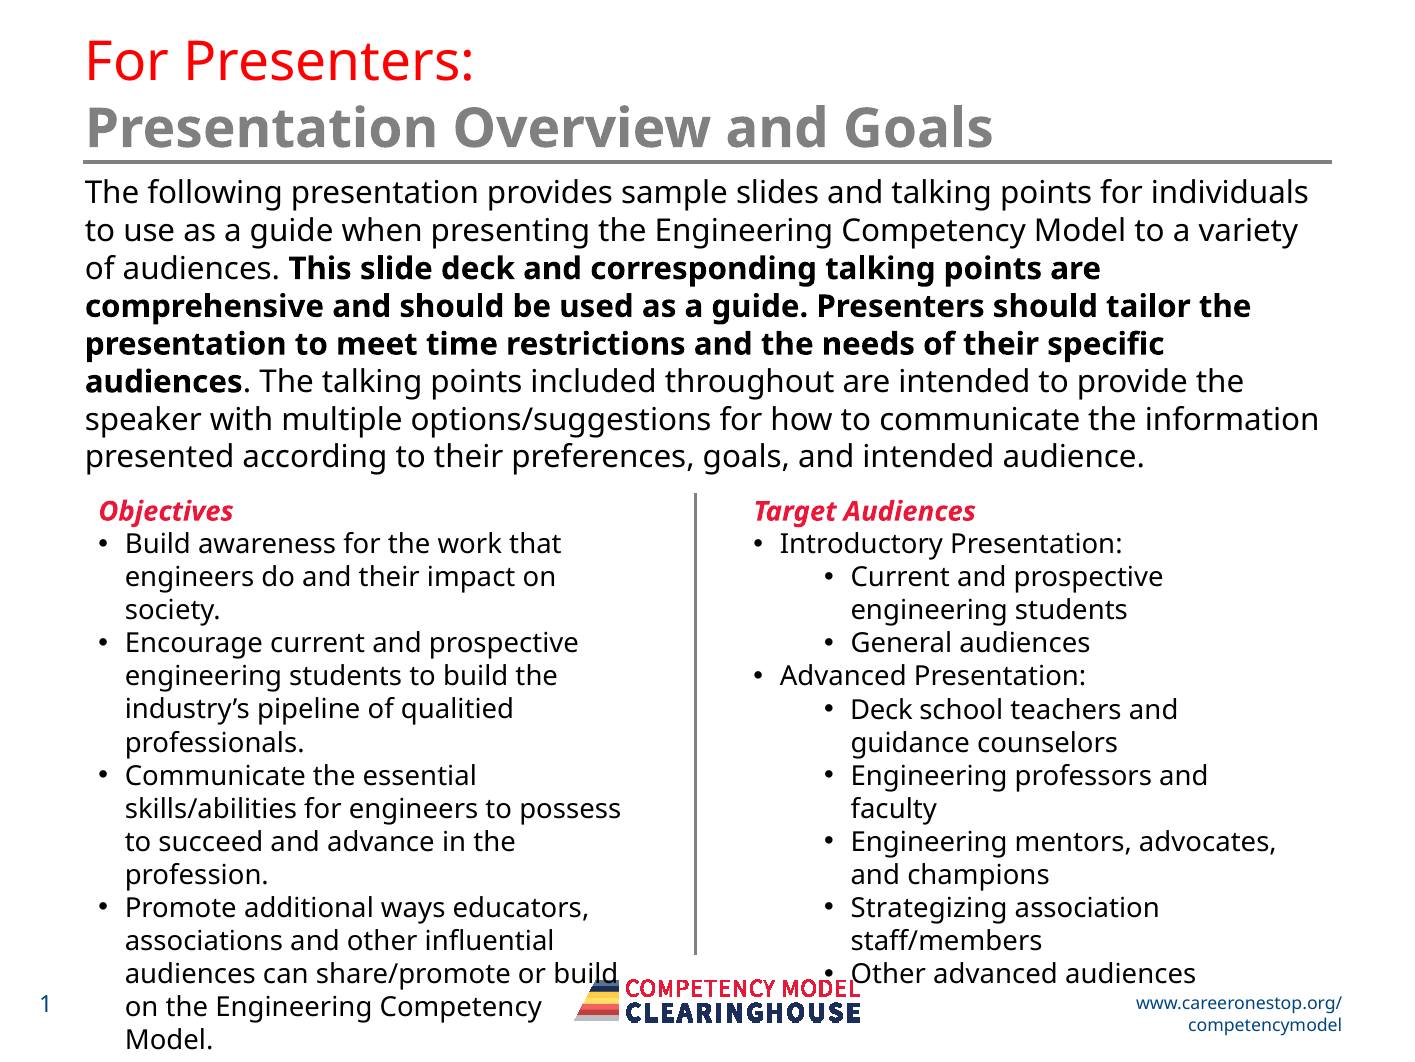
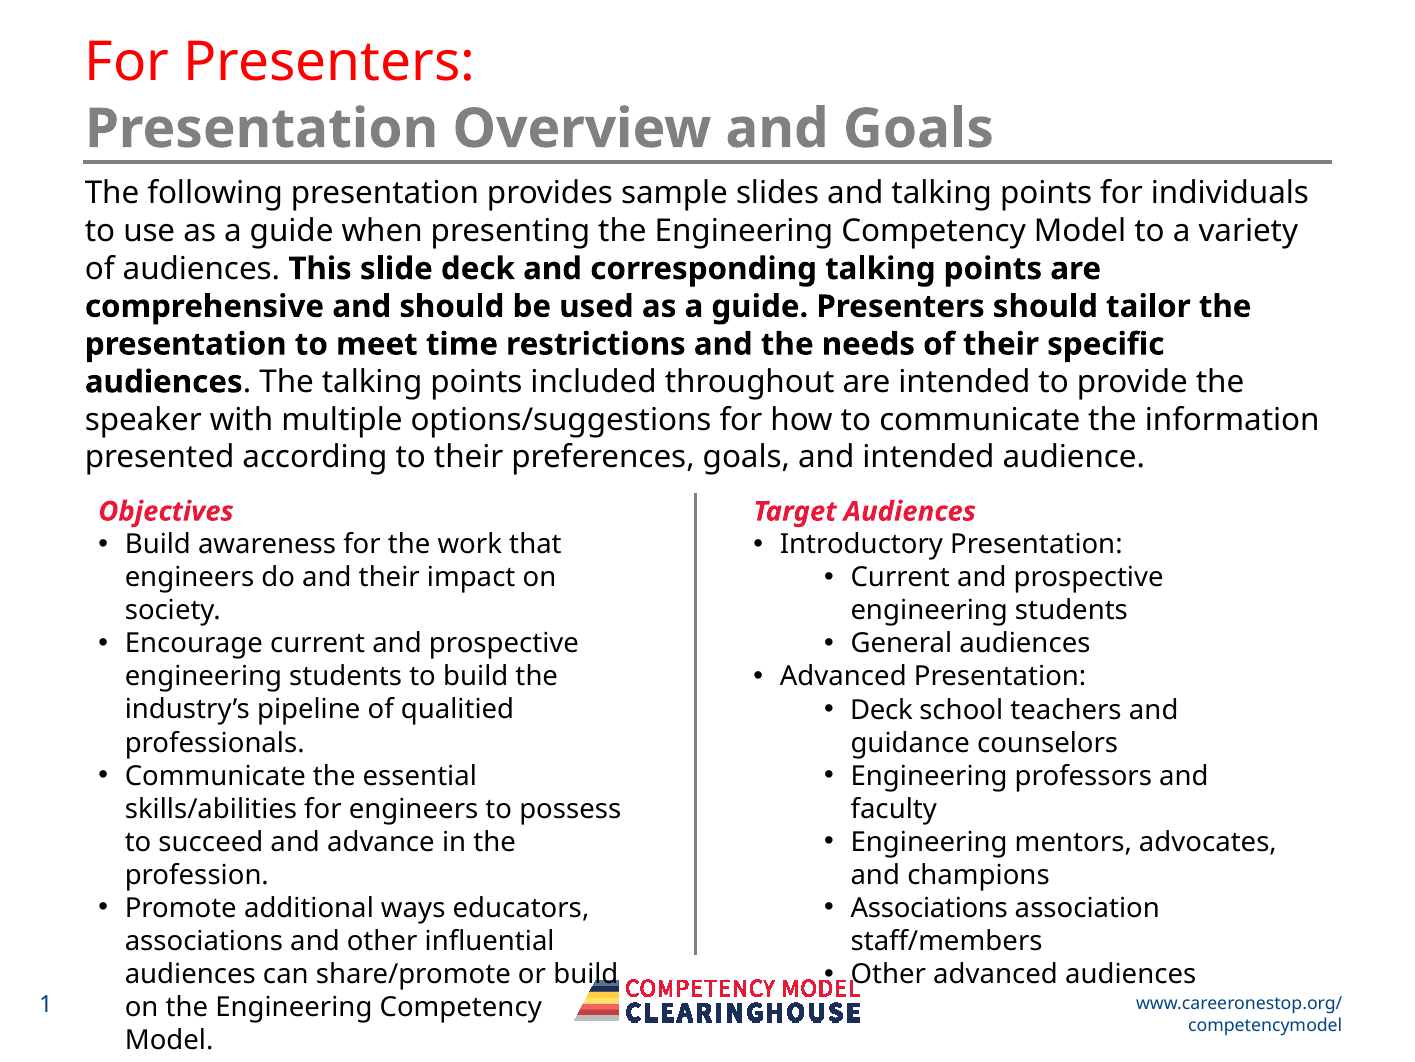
Strategizing at (929, 908): Strategizing -> Associations
